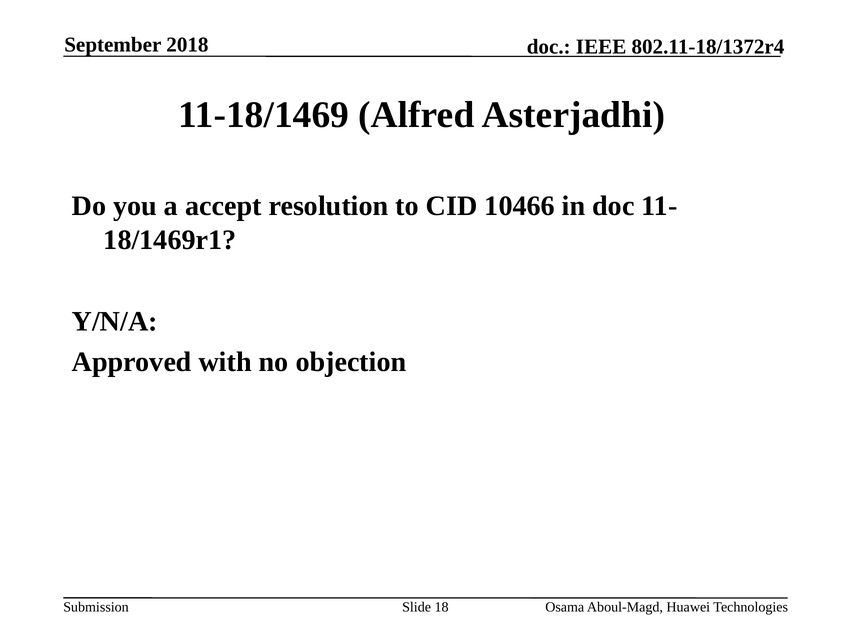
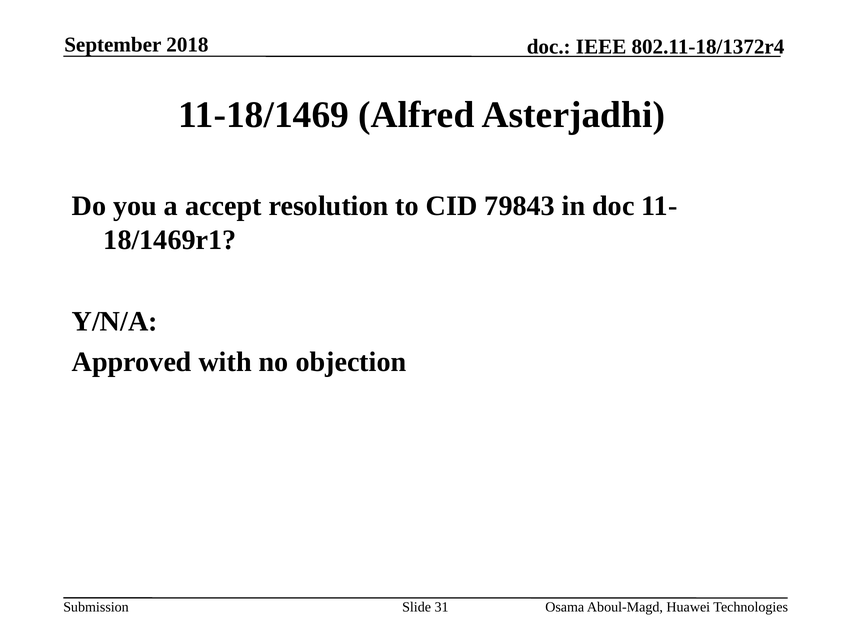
10466: 10466 -> 79843
18: 18 -> 31
